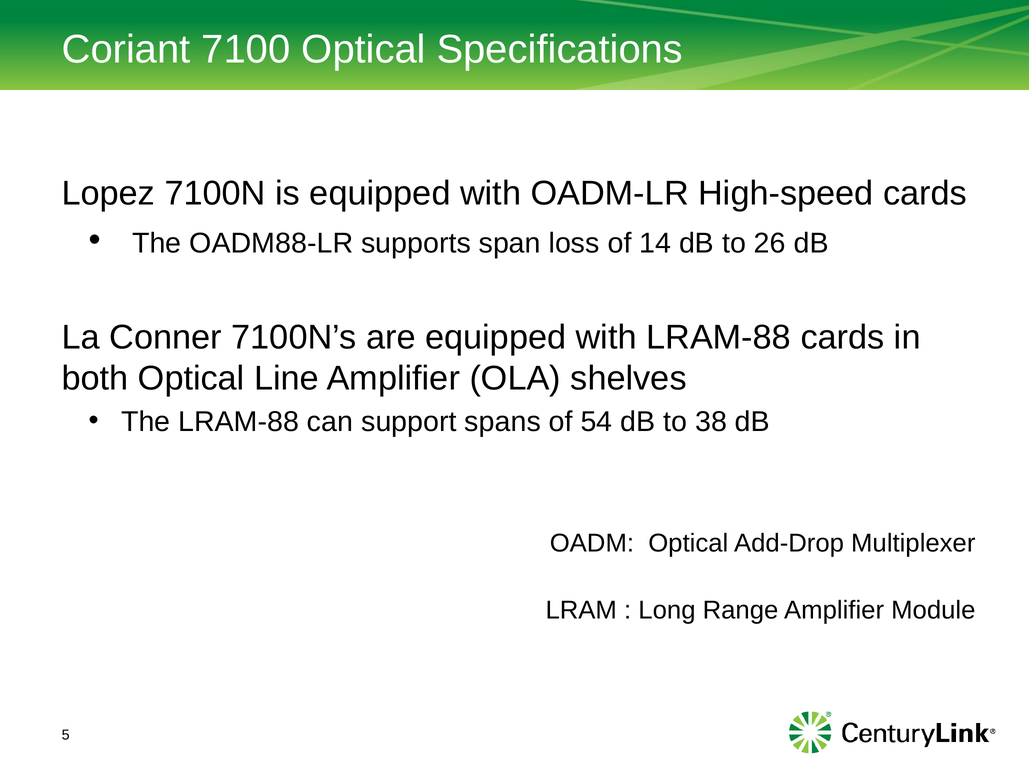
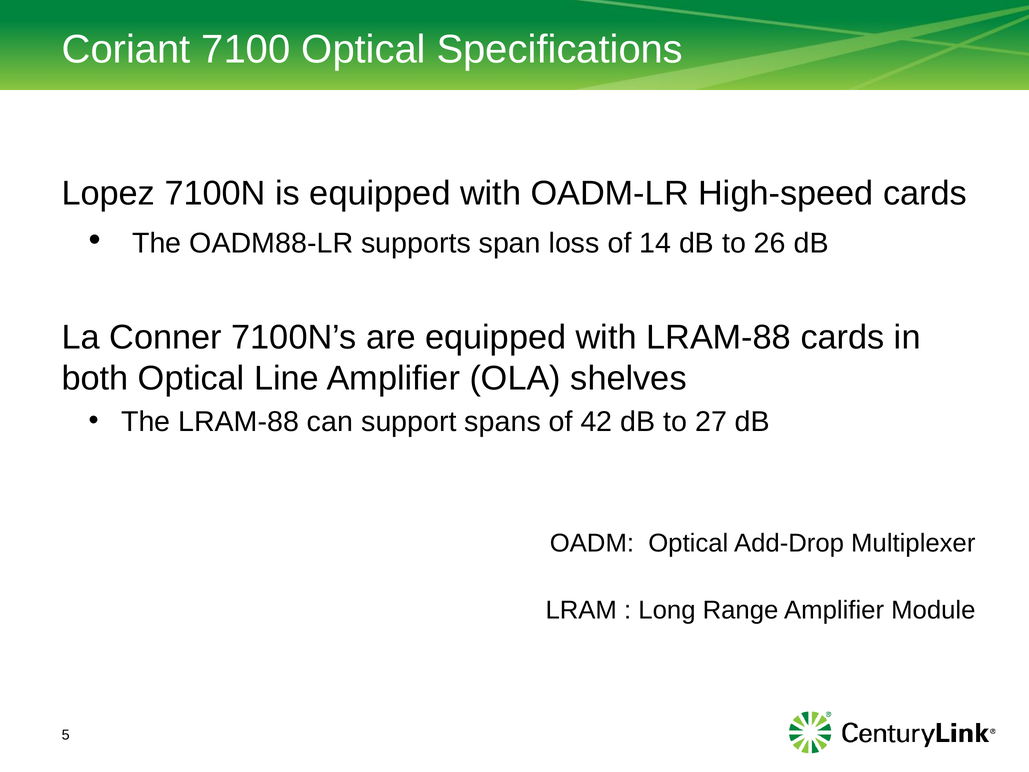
54: 54 -> 42
38: 38 -> 27
